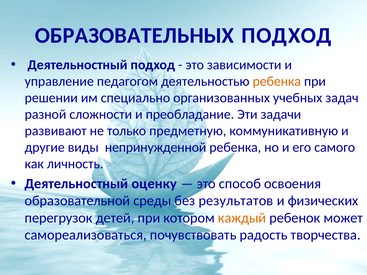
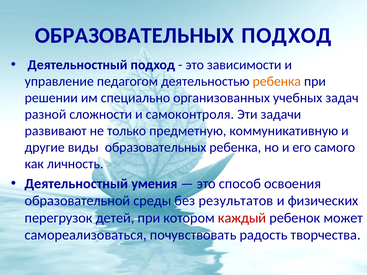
преобладание: преобладание -> самоконтроля
виды непринужденной: непринужденной -> образовательных
оценку: оценку -> умения
каждый colour: orange -> red
